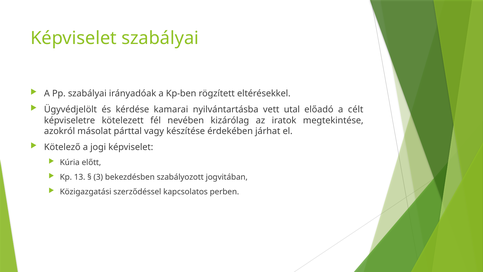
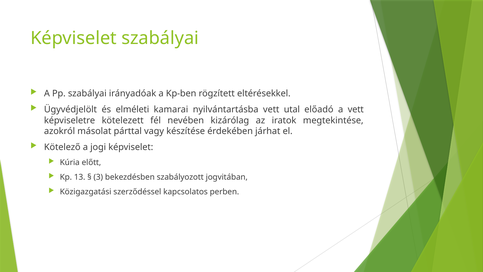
kérdése: kérdése -> elméleti
a célt: célt -> vett
